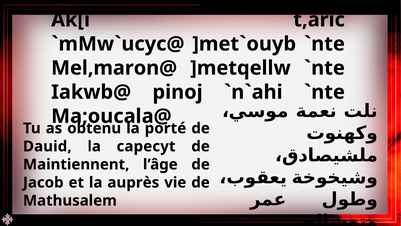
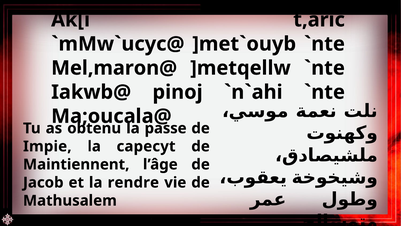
porté: porté -> passe
Dauid: Dauid -> Impie
auprès: auprès -> rendre
